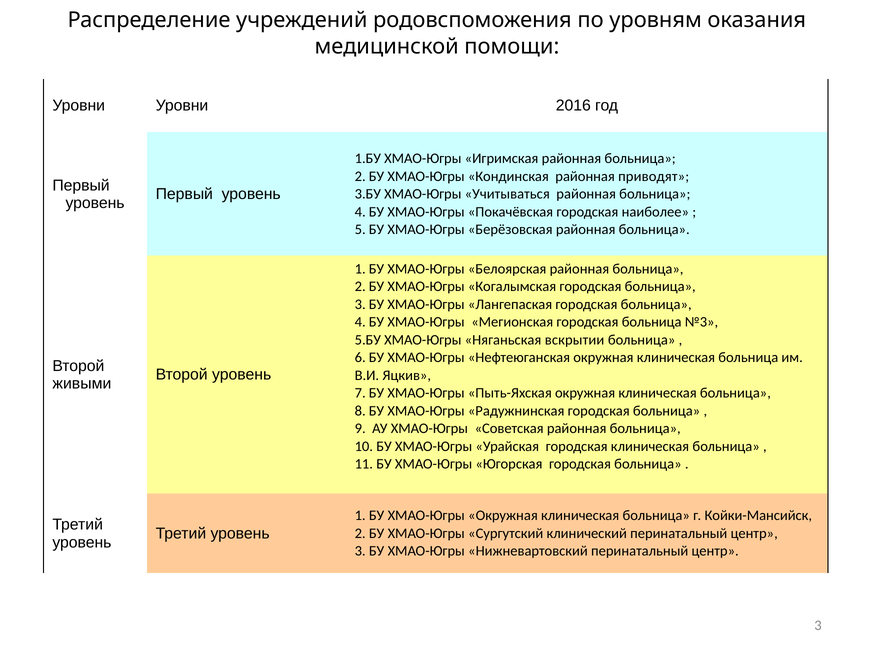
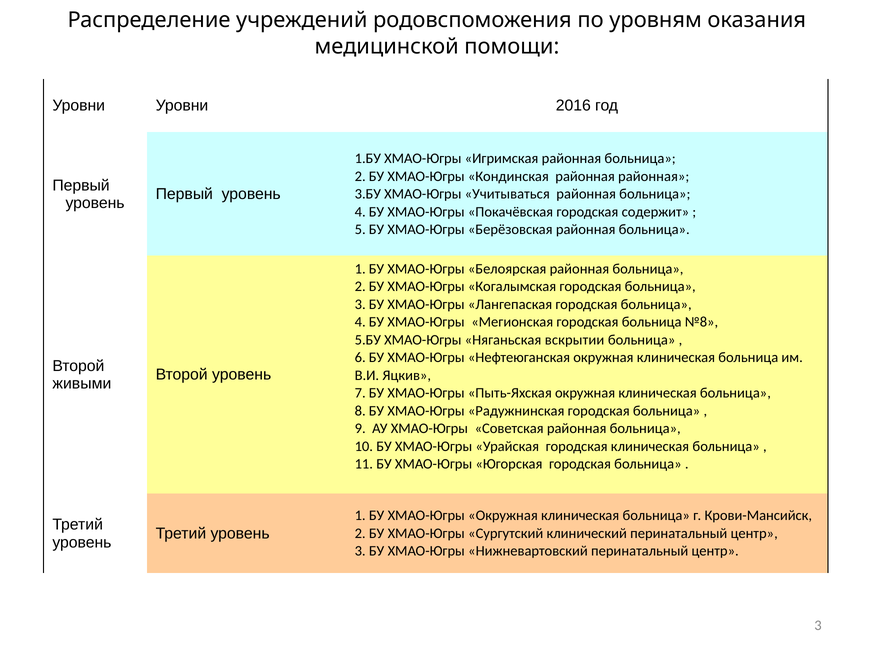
районная приводят: приводят -> районная
наиболее: наиболее -> содержит
№3: №3 -> №8
Койки-Мансийск: Койки-Мансийск -> Крови-Мансийск
